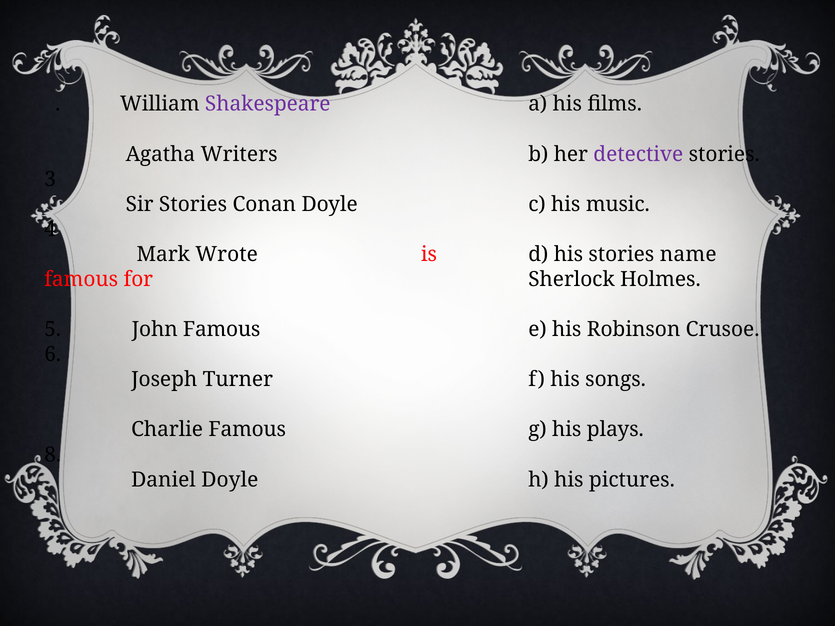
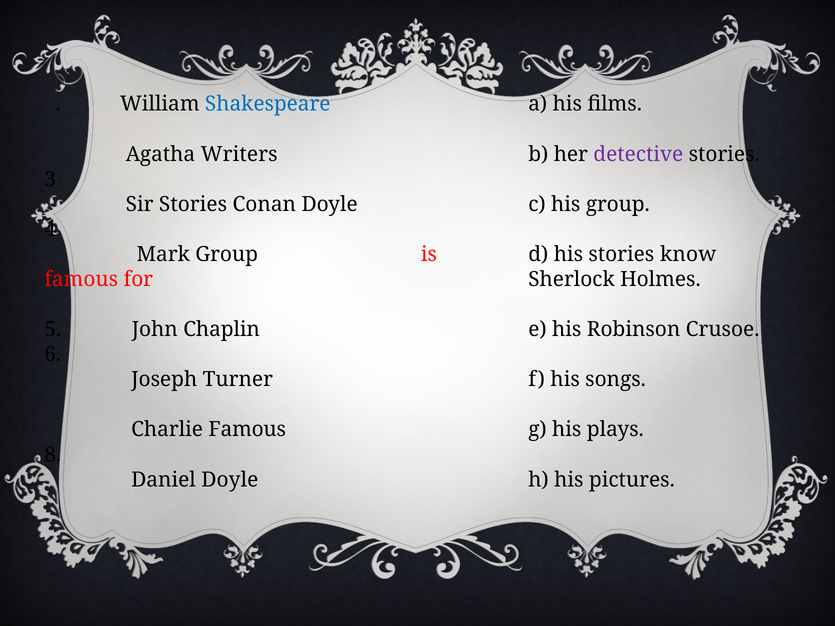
Shakespeare colour: purple -> blue
his music: music -> group
Mark Wrote: Wrote -> Group
name: name -> know
John Famous: Famous -> Chaplin
